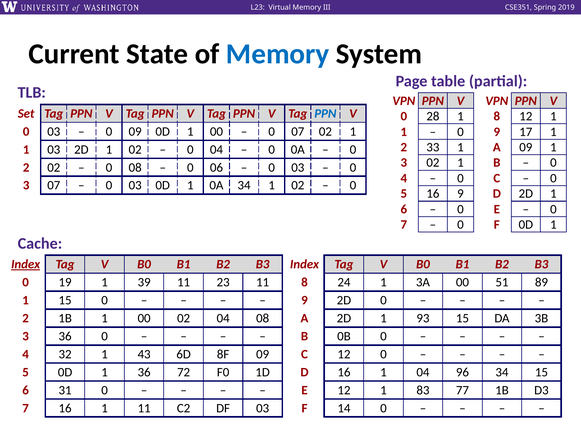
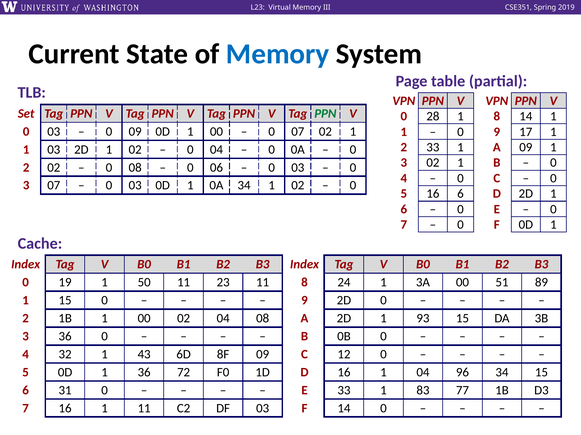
PPN at (325, 114) colour: blue -> green
8 12: 12 -> 14
16 9: 9 -> 6
Index at (26, 265) underline: present -> none
39: 39 -> 50
E 12: 12 -> 33
